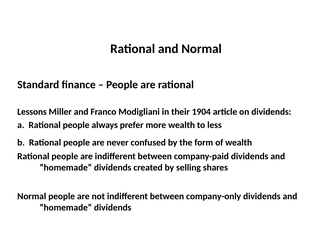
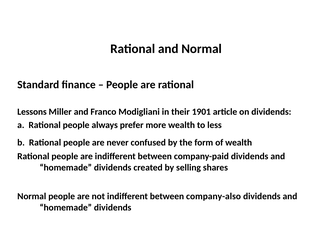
1904: 1904 -> 1901
company-only: company-only -> company-also
